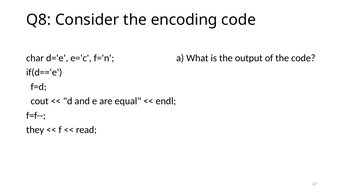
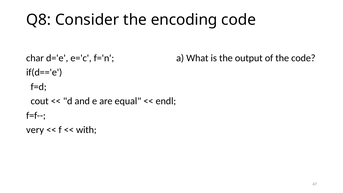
they: they -> very
read: read -> with
